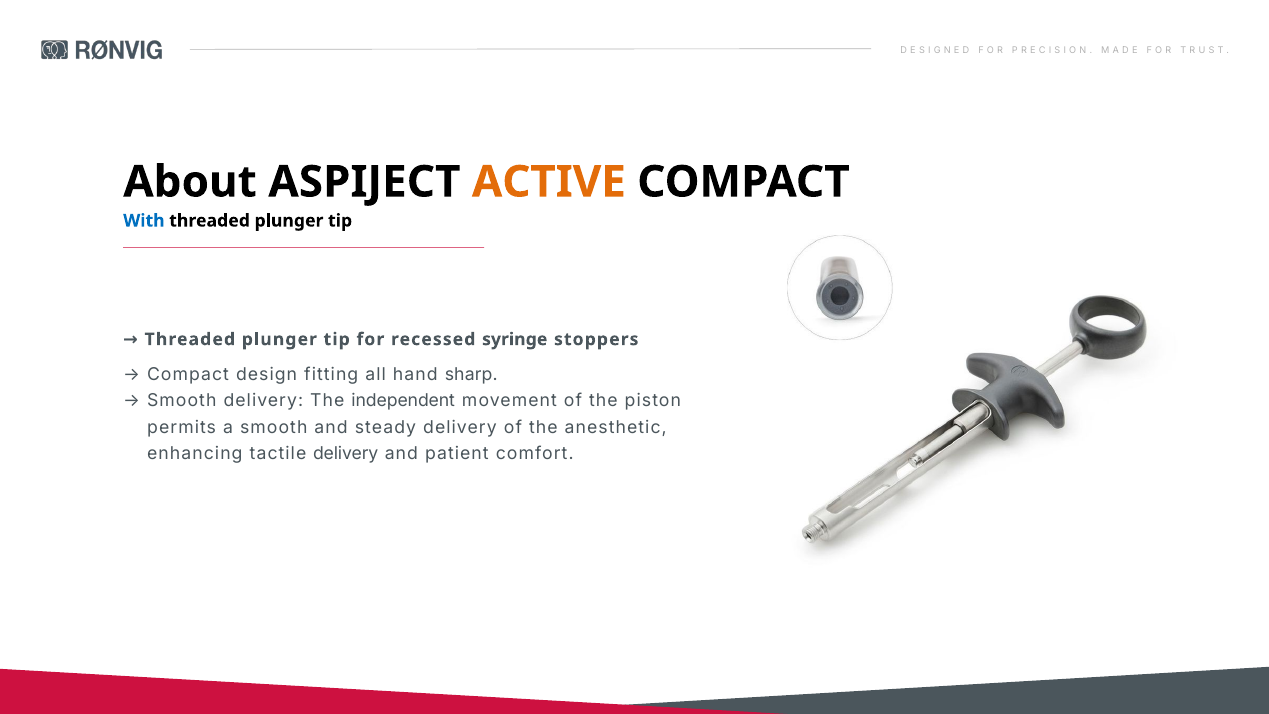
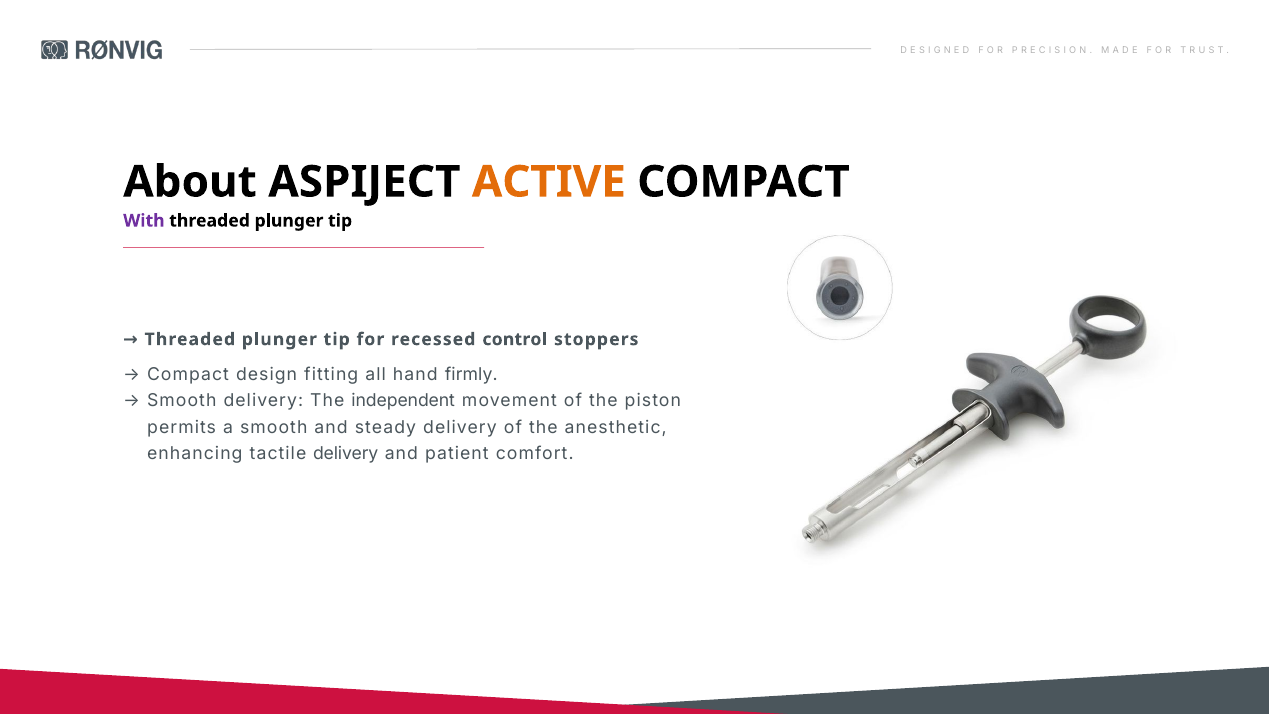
With colour: blue -> purple
syringe: syringe -> control
sharp: sharp -> firmly
